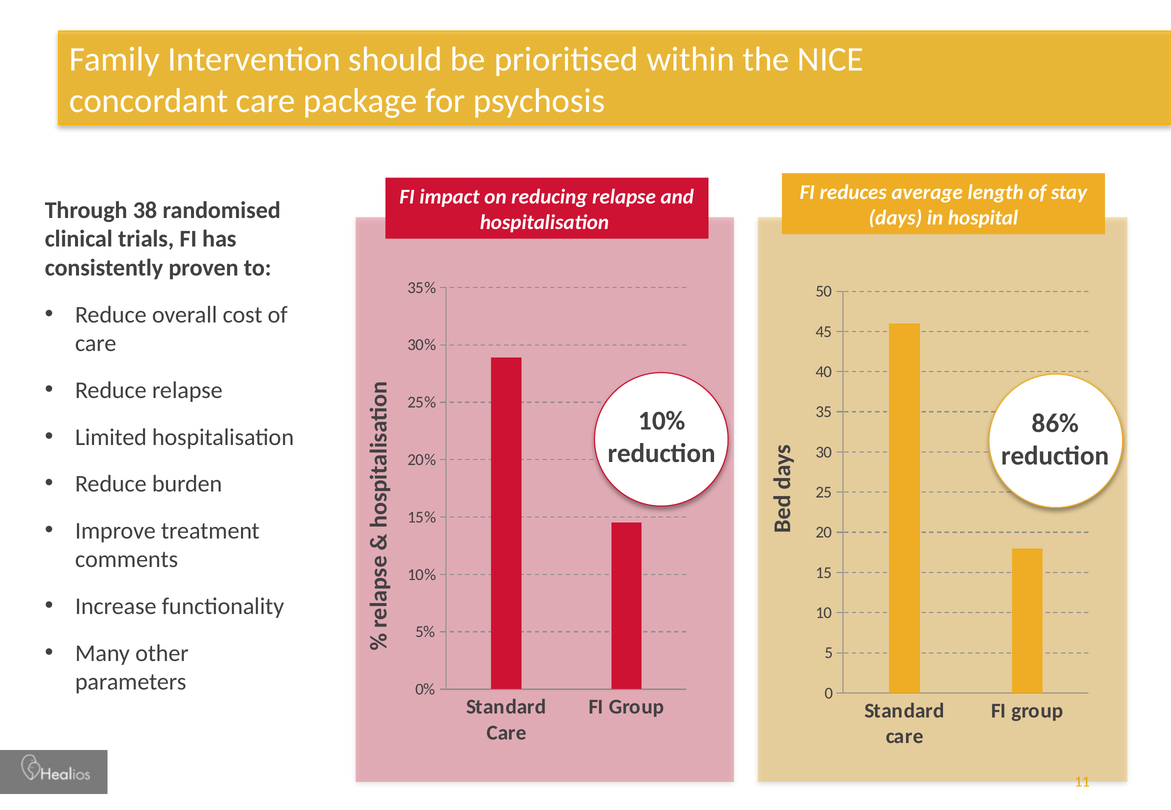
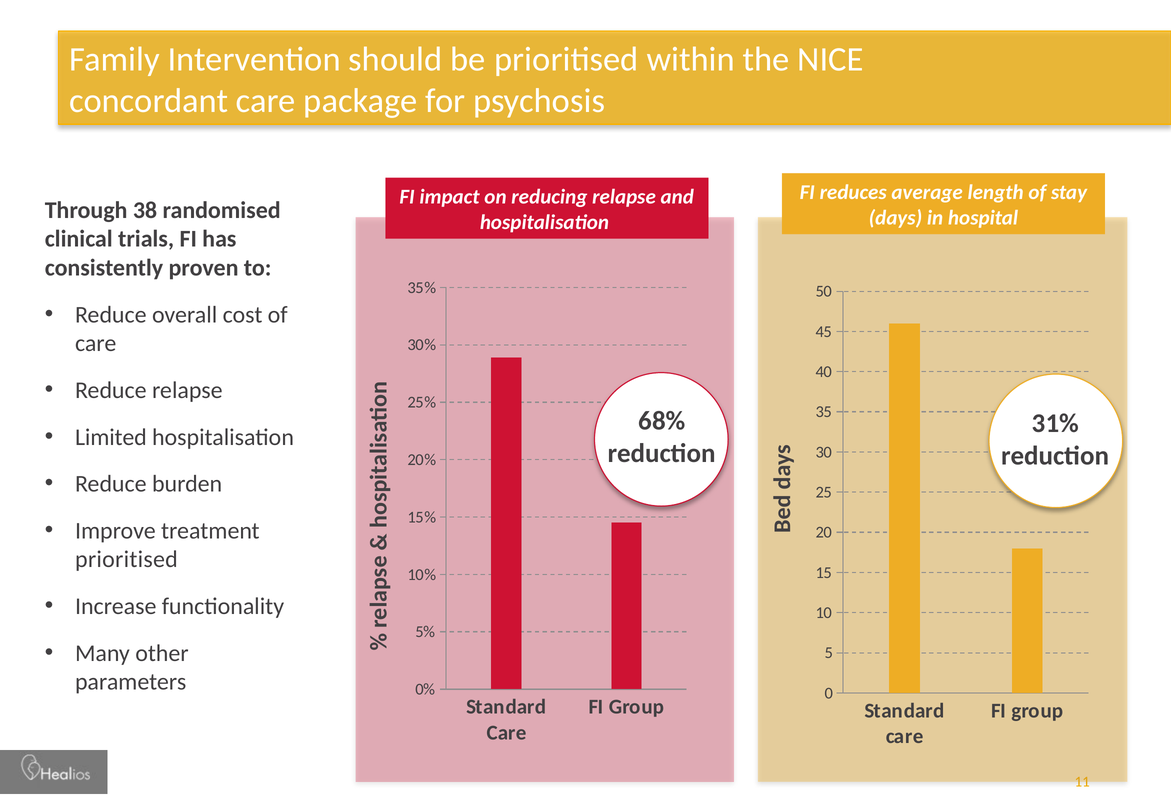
10% at (662, 421): 10% -> 68%
86%: 86% -> 31%
comments at (127, 560): comments -> prioritised
